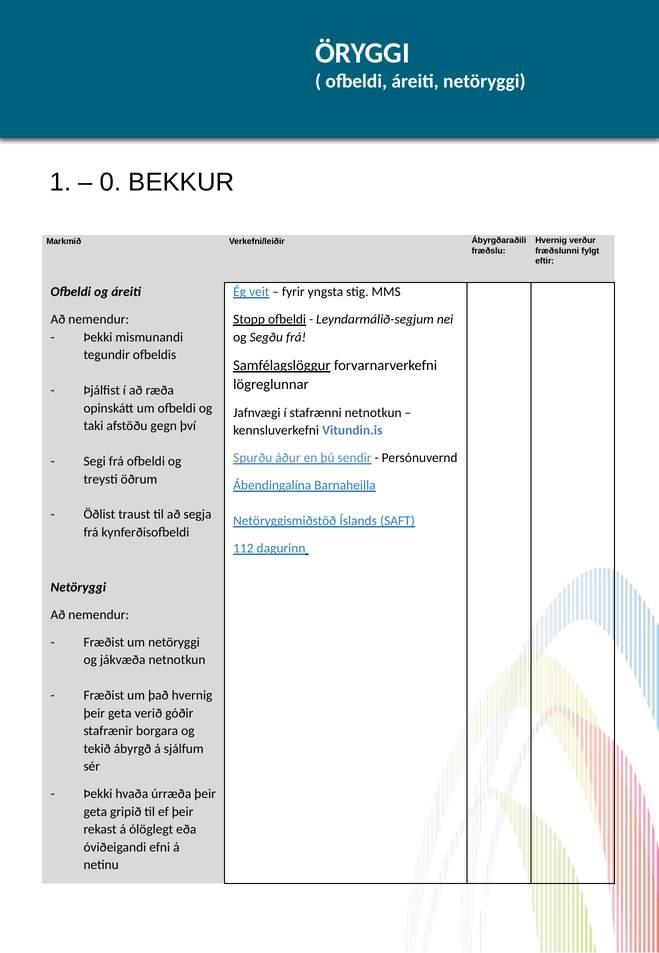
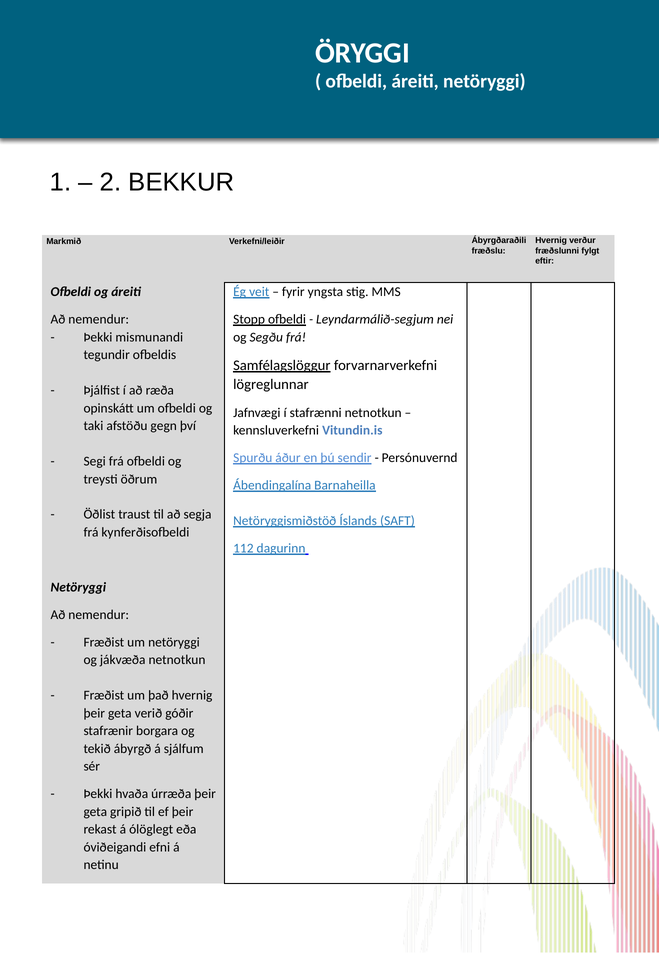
0: 0 -> 2
